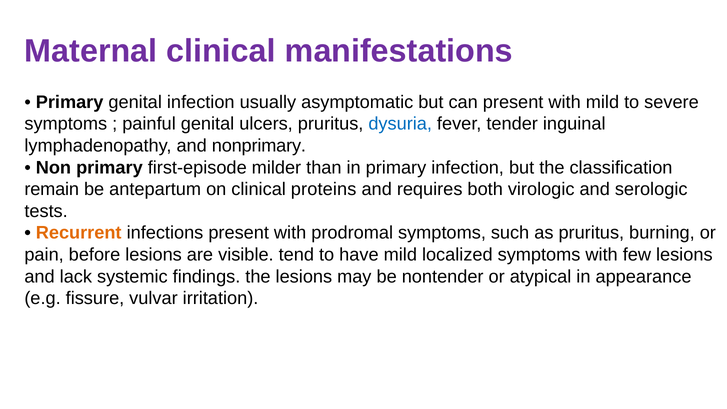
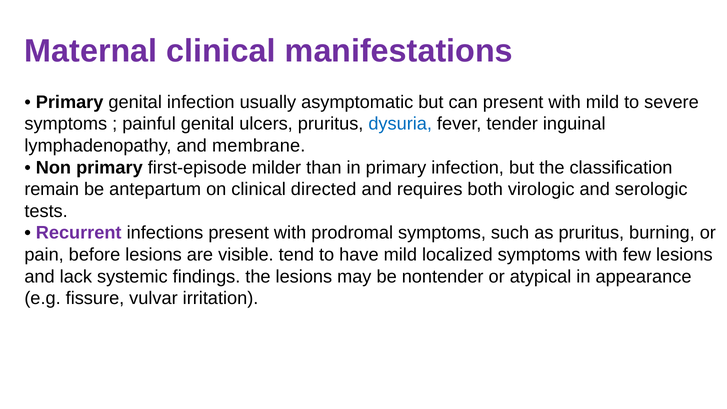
nonprimary: nonprimary -> membrane
proteins: proteins -> directed
Recurrent colour: orange -> purple
